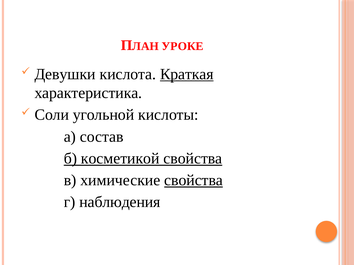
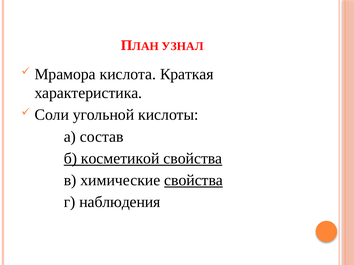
УРОКЕ: УРОКЕ -> УЗНАЛ
Девушки: Девушки -> Мрамора
Краткая underline: present -> none
